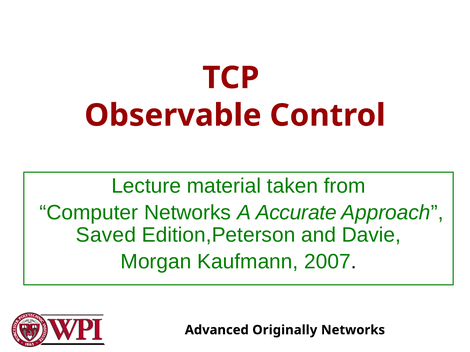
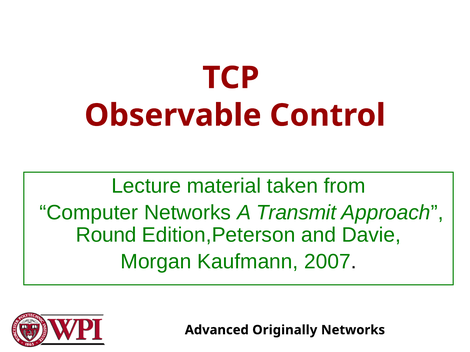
Accurate: Accurate -> Transmit
Saved: Saved -> Round
